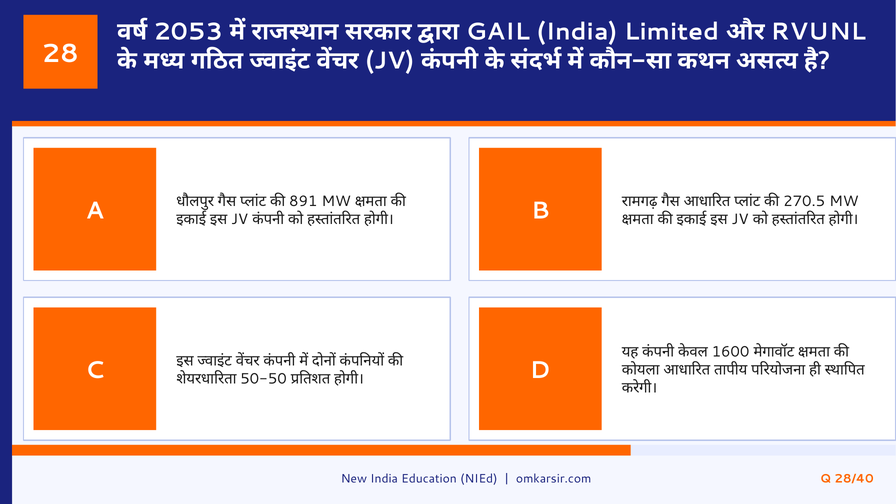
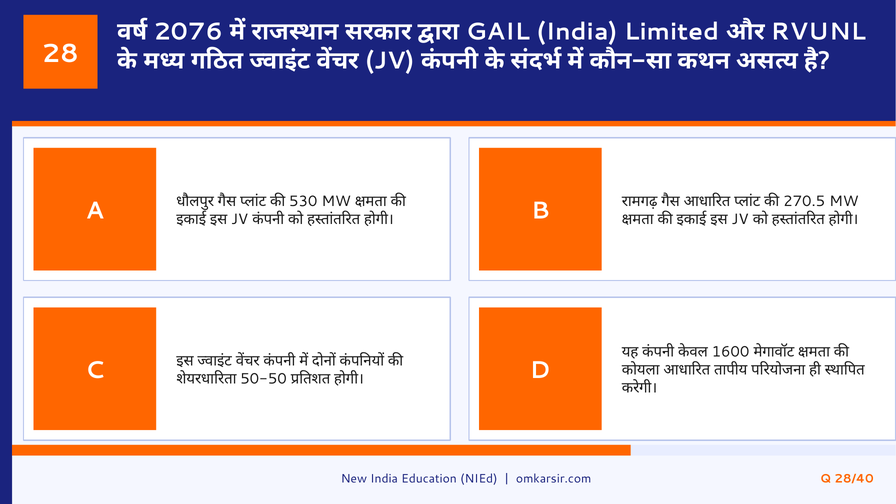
2053: 2053 -> 2076
891: 891 -> 530
